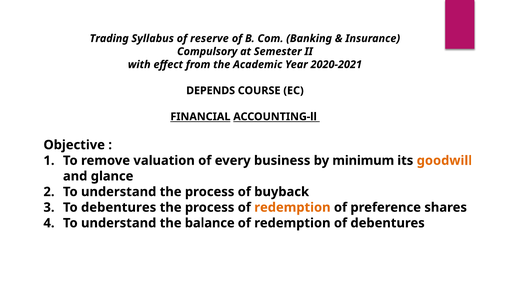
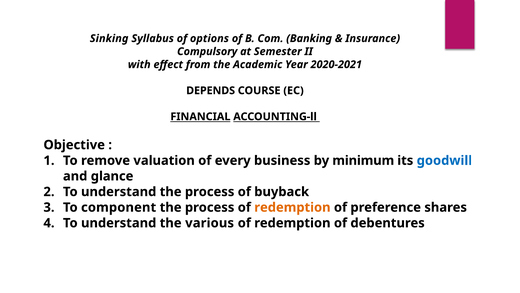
Trading: Trading -> Sinking
reserve: reserve -> options
goodwill colour: orange -> blue
To debentures: debentures -> component
balance: balance -> various
